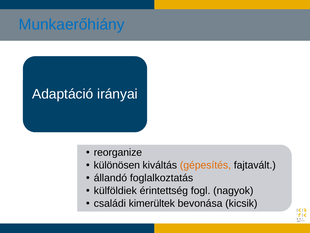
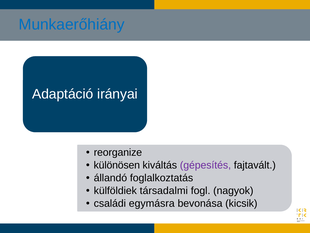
gépesítés colour: orange -> purple
érintettség: érintettség -> társadalmi
kimerültek: kimerültek -> egymásra
